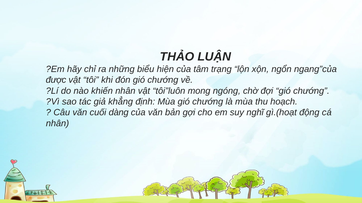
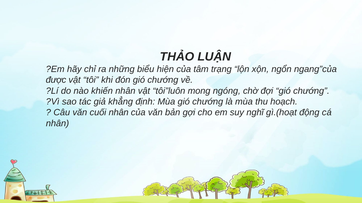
cuối dàng: dàng -> nhân
